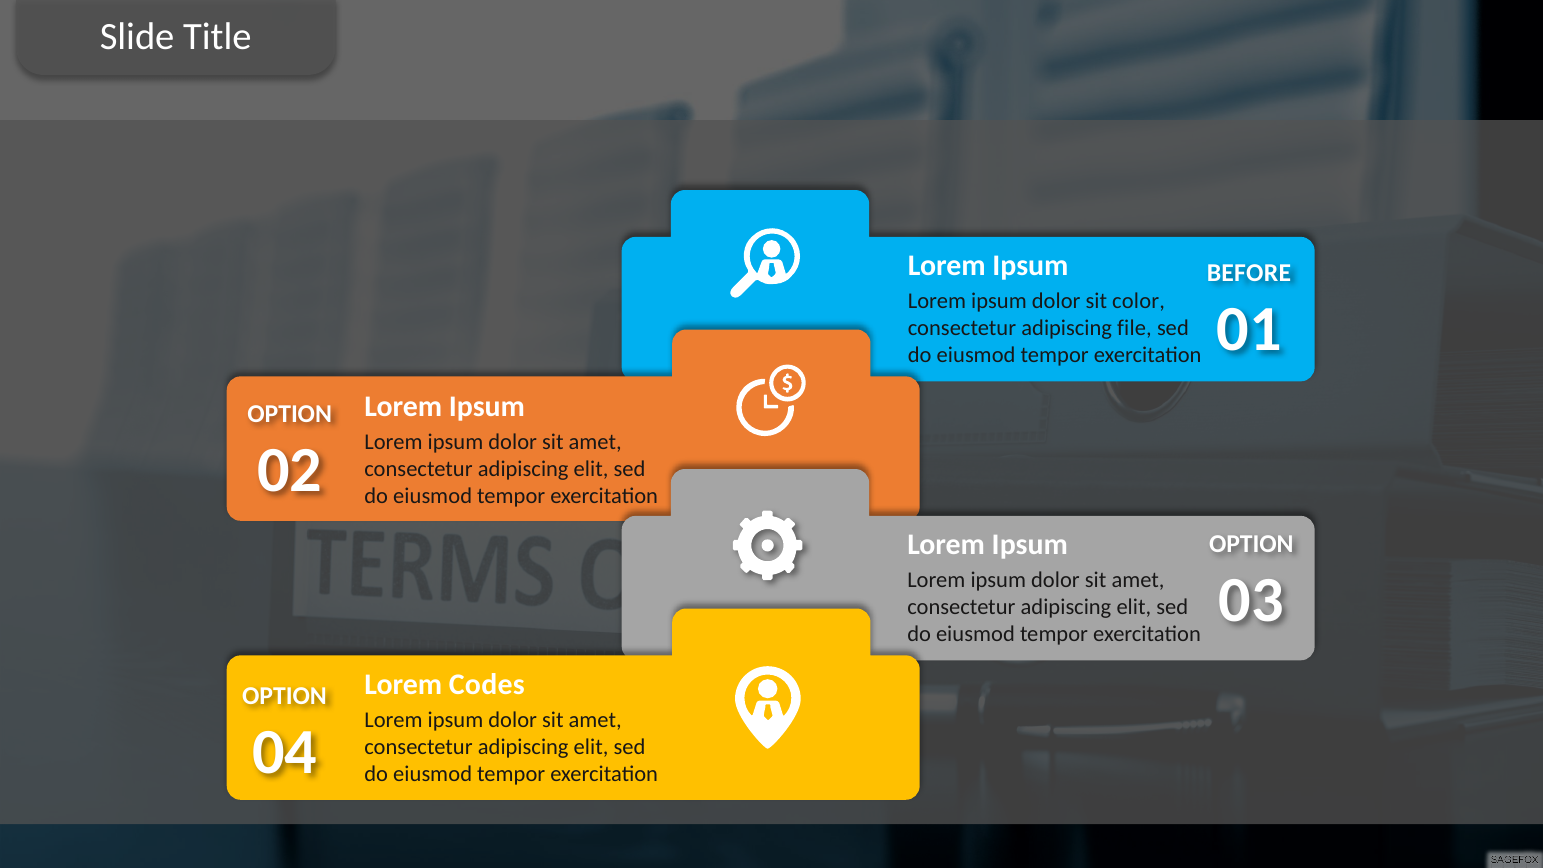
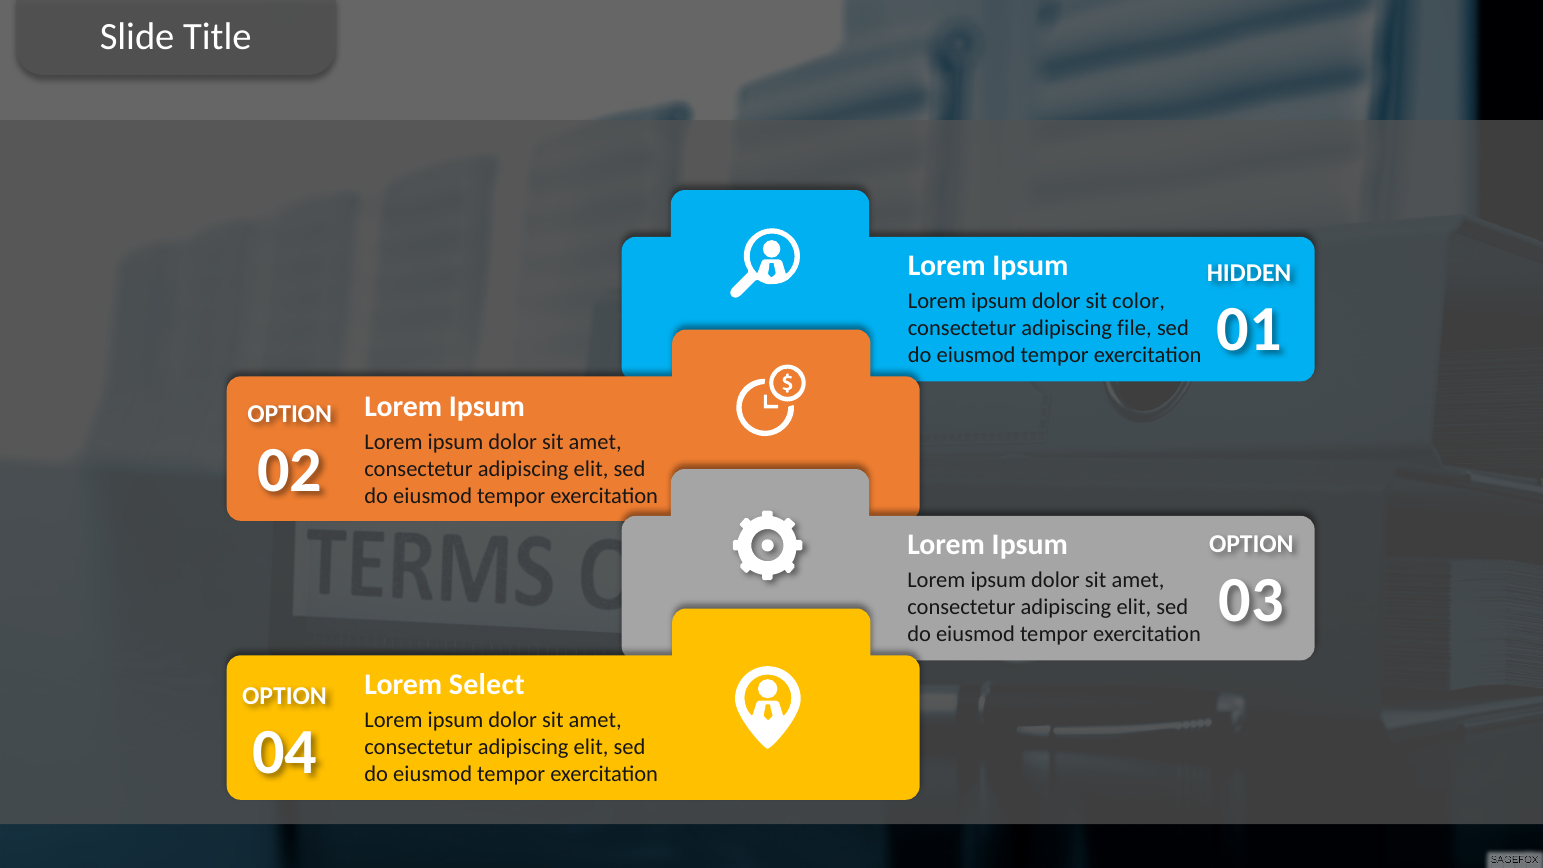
BEFORE: BEFORE -> HIDDEN
Codes: Codes -> Select
